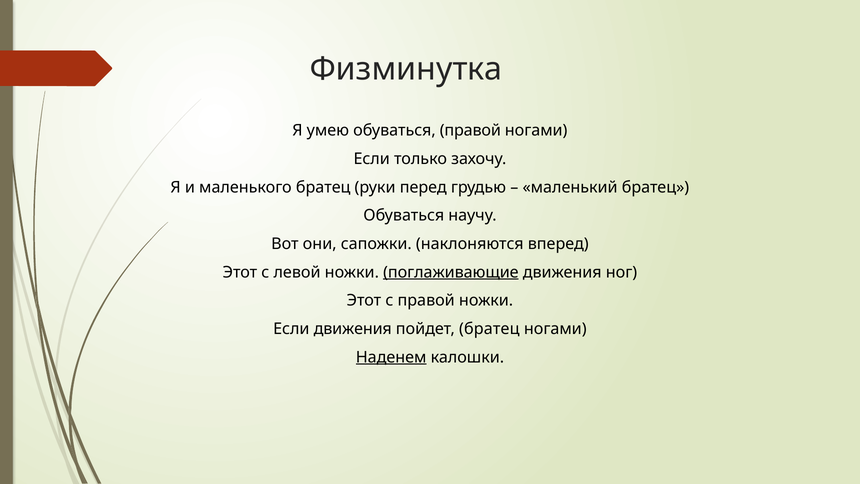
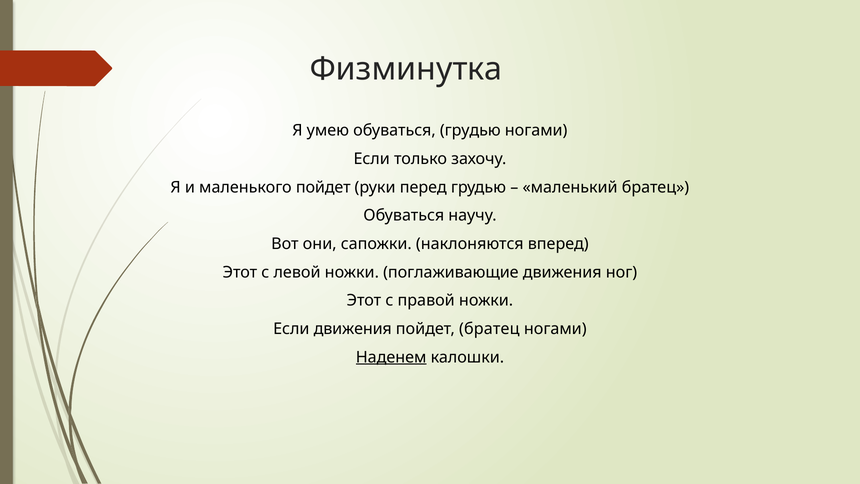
обуваться правой: правой -> грудью
маленького братец: братец -> пойдет
поглаживающие underline: present -> none
